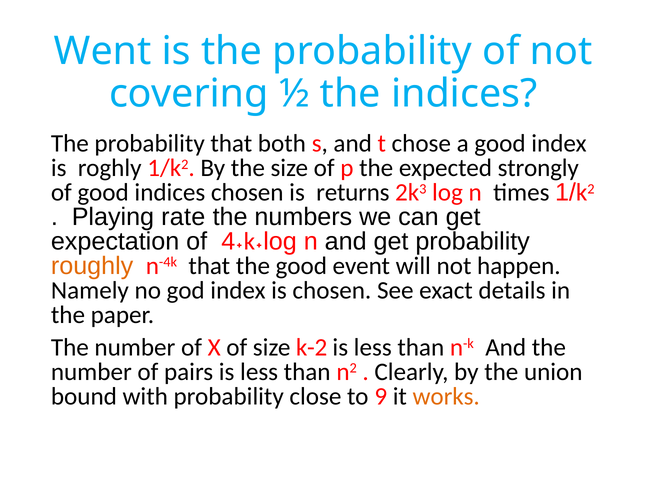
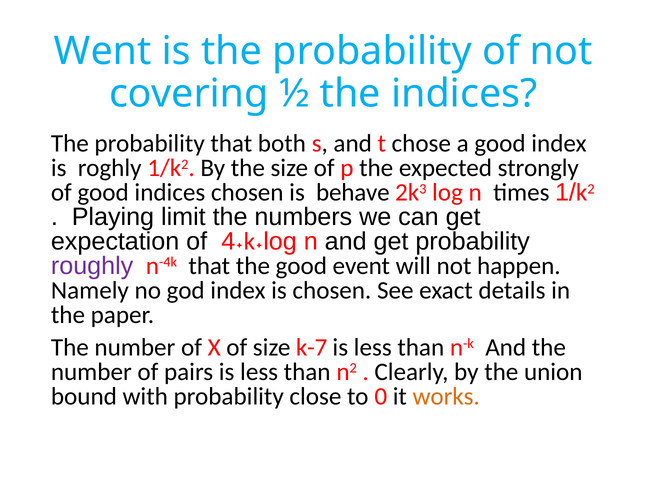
returns: returns -> behave
rate: rate -> limit
roughly colour: orange -> purple
k-2: k-2 -> k-7
9: 9 -> 0
